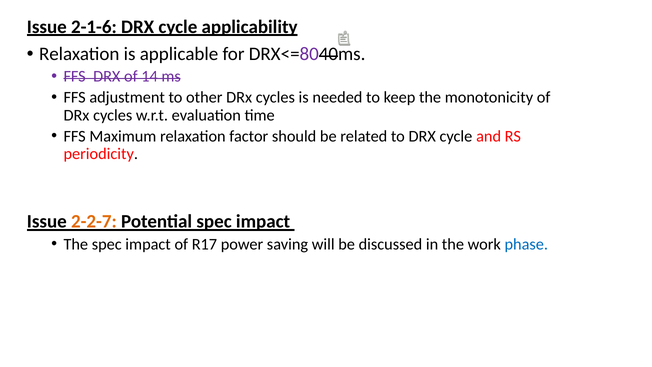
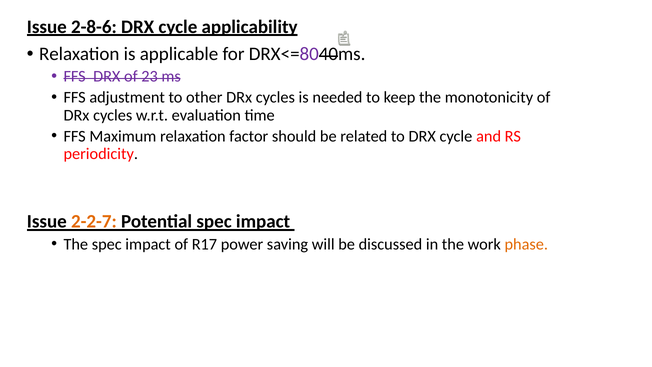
2-1-6: 2-1-6 -> 2-8-6
14: 14 -> 23
phase colour: blue -> orange
